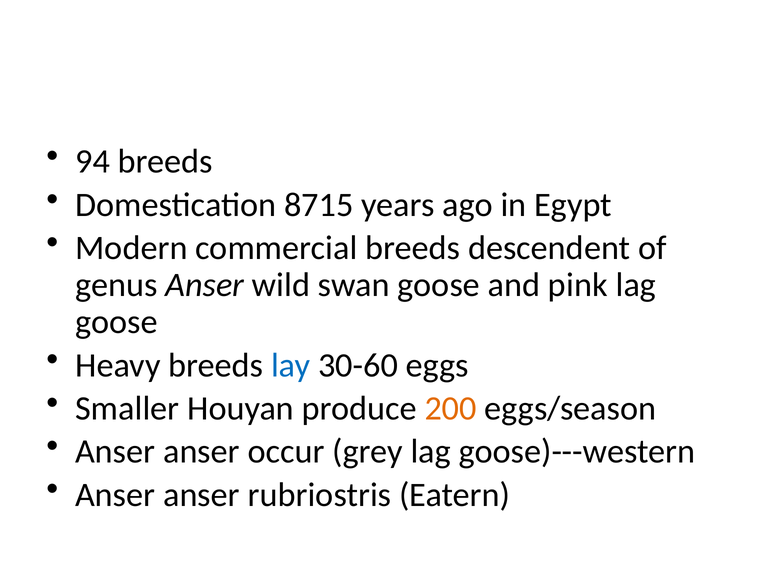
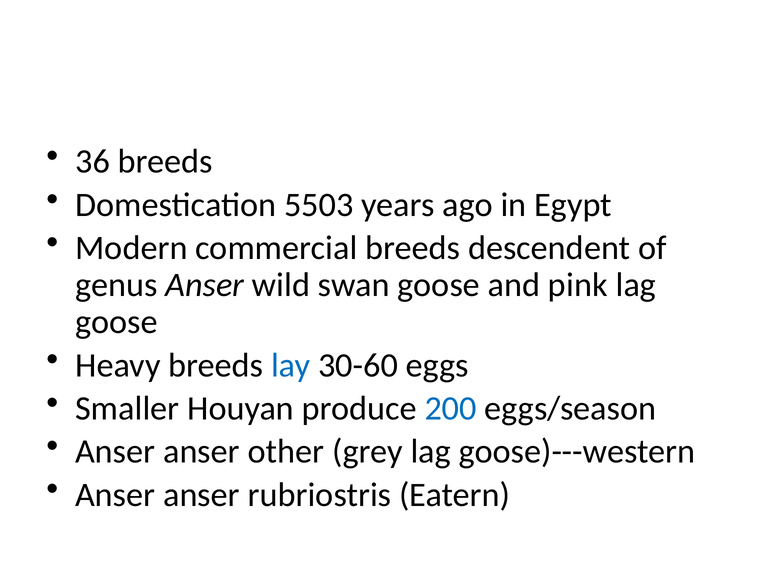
94: 94 -> 36
8715: 8715 -> 5503
200 colour: orange -> blue
occur: occur -> other
